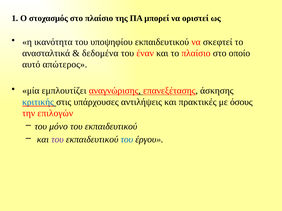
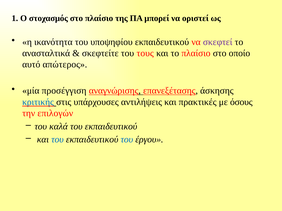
σκεφτεί colour: black -> purple
δεδομένα: δεδομένα -> σκεφτείτε
έναν: έναν -> τους
εμπλουτίζει: εμπλουτίζει -> προσέγγιση
μόνο: μόνο -> καλά
του at (57, 140) colour: purple -> blue
